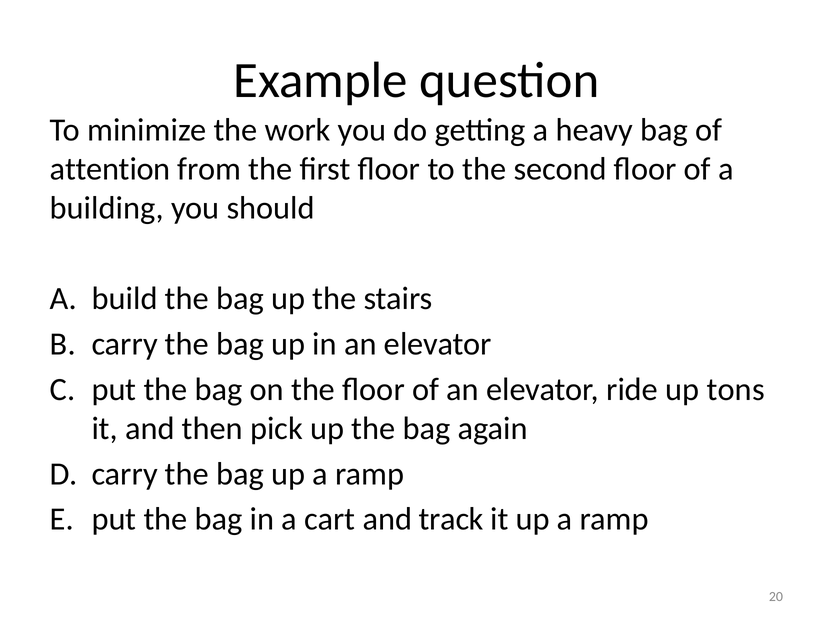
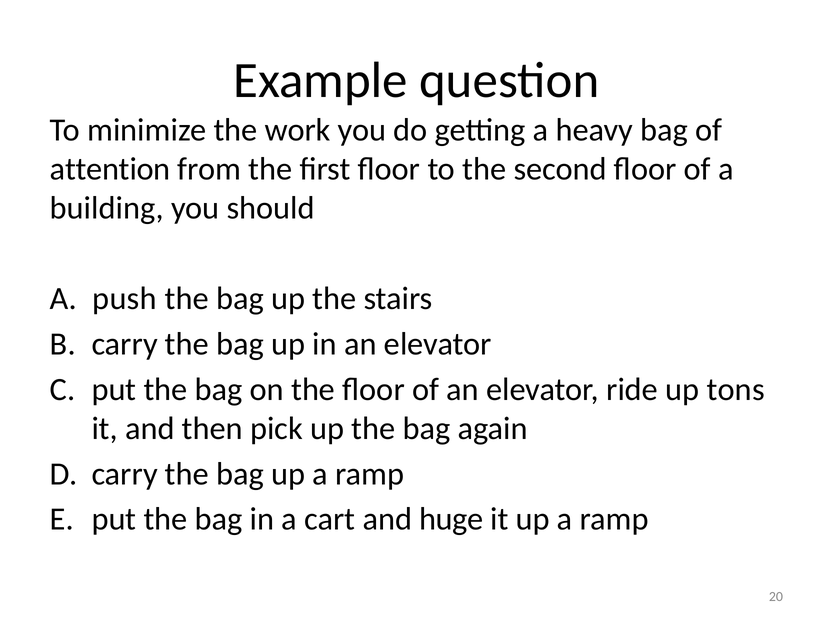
build: build -> push
track: track -> huge
